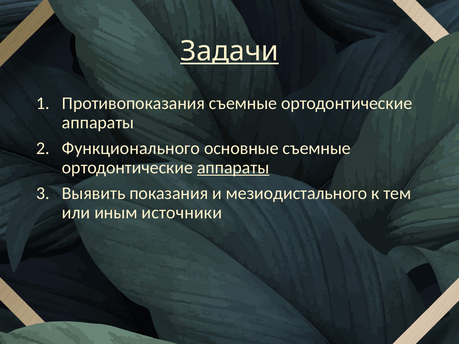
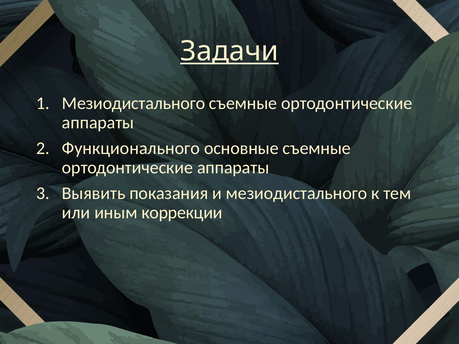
Противопоказания at (133, 103): Противопоказания -> Мезиодистального
аппараты at (233, 168) underline: present -> none
источники: источники -> коррекции
